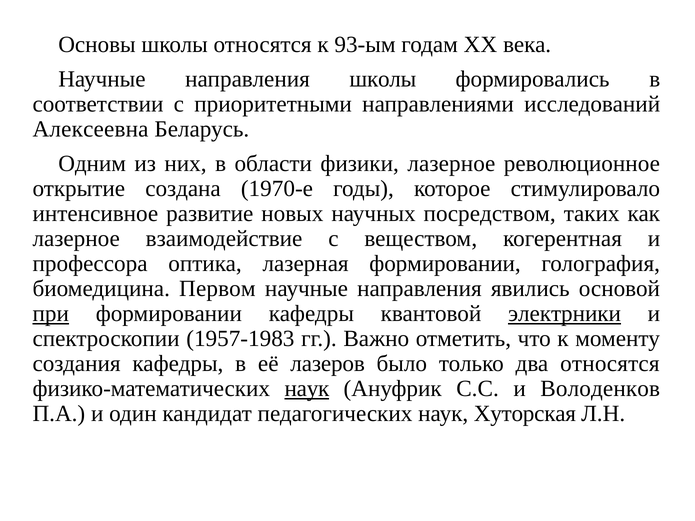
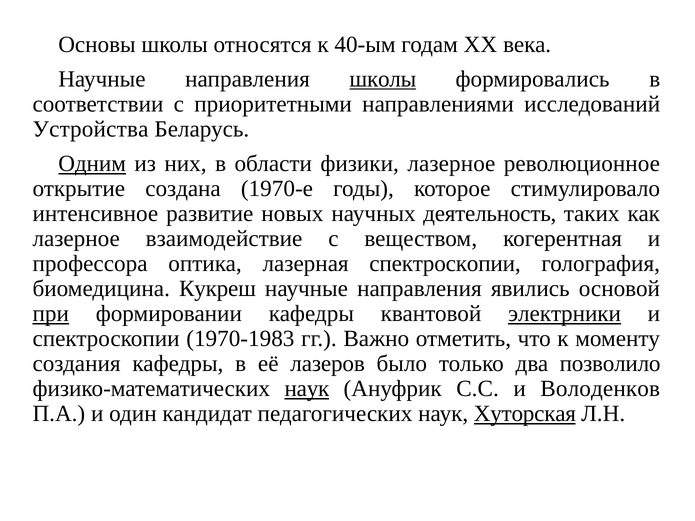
93-ым: 93-ым -> 40-ым
школы at (383, 79) underline: none -> present
Алексеевна: Алексеевна -> Устройства
Одним underline: none -> present
посредством: посредством -> деятельность
лазерная формировании: формировании -> спектроскопии
Первом: Первом -> Кукреш
1957-1983: 1957-1983 -> 1970-1983
два относятся: относятся -> позволило
Хуторская underline: none -> present
